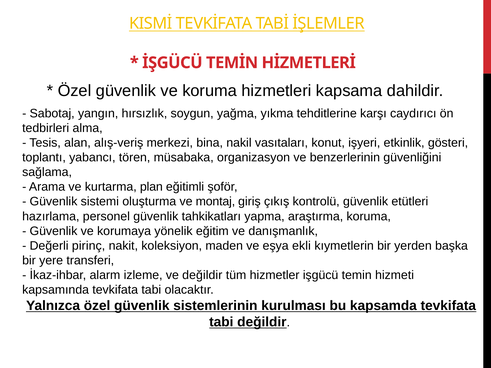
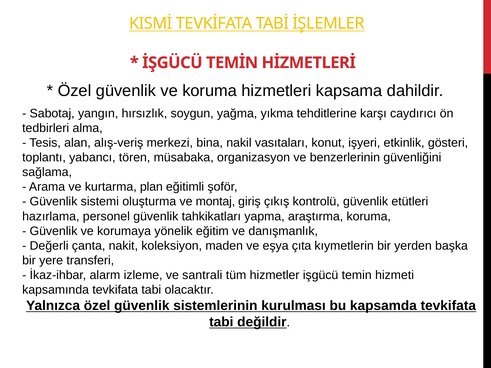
pirinç: pirinç -> çanta
ekli: ekli -> çıta
ve değildir: değildir -> santrali
